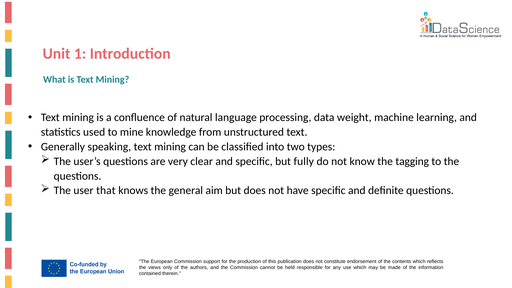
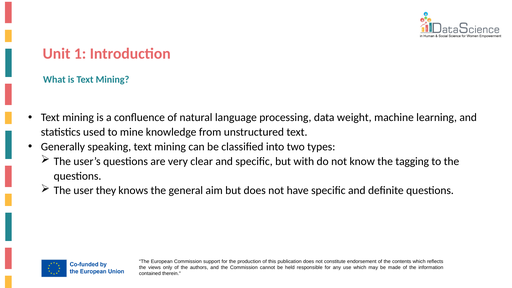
fully: fully -> with
that: that -> they
